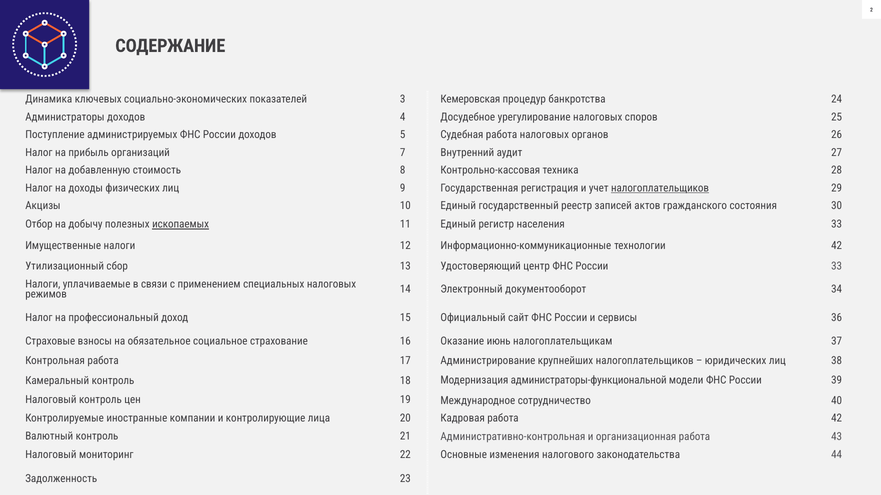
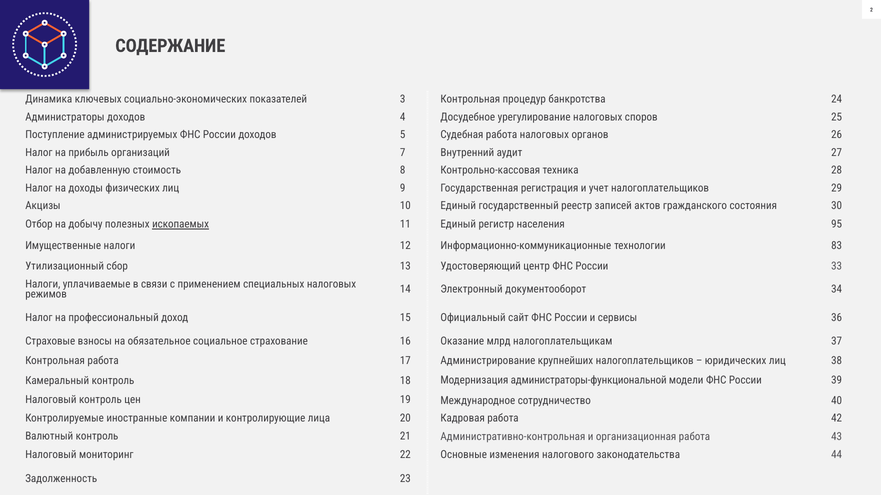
3 Кемеровская: Кемеровская -> Контрольная
налогоплательщиков at (660, 188) underline: present -> none
населения 33: 33 -> 95
технологии 42: 42 -> 83
июнь: июнь -> млрд
